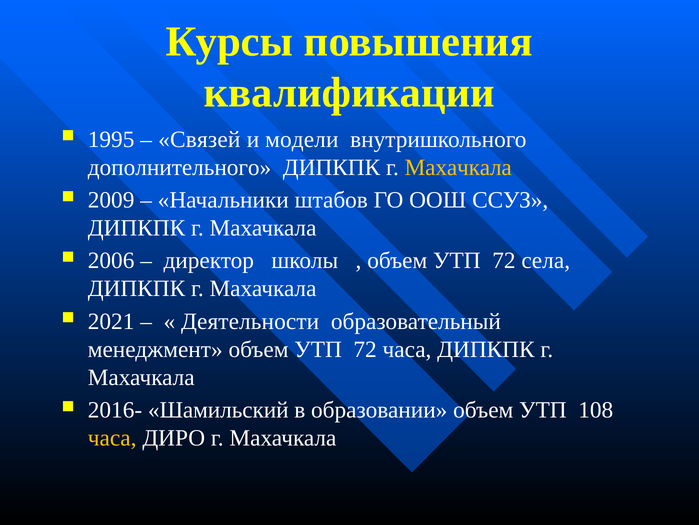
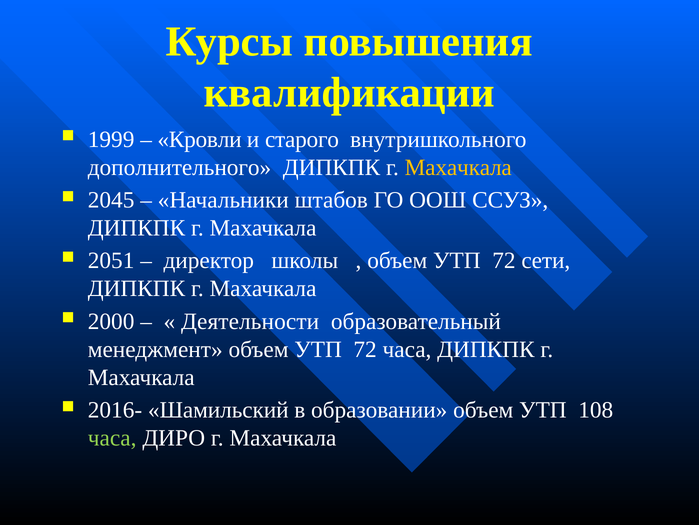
1995: 1995 -> 1999
Связей: Связей -> Кровли
модели: модели -> старого
2009: 2009 -> 2045
2006: 2006 -> 2051
села: села -> сети
2021: 2021 -> 2000
часа at (112, 437) colour: yellow -> light green
